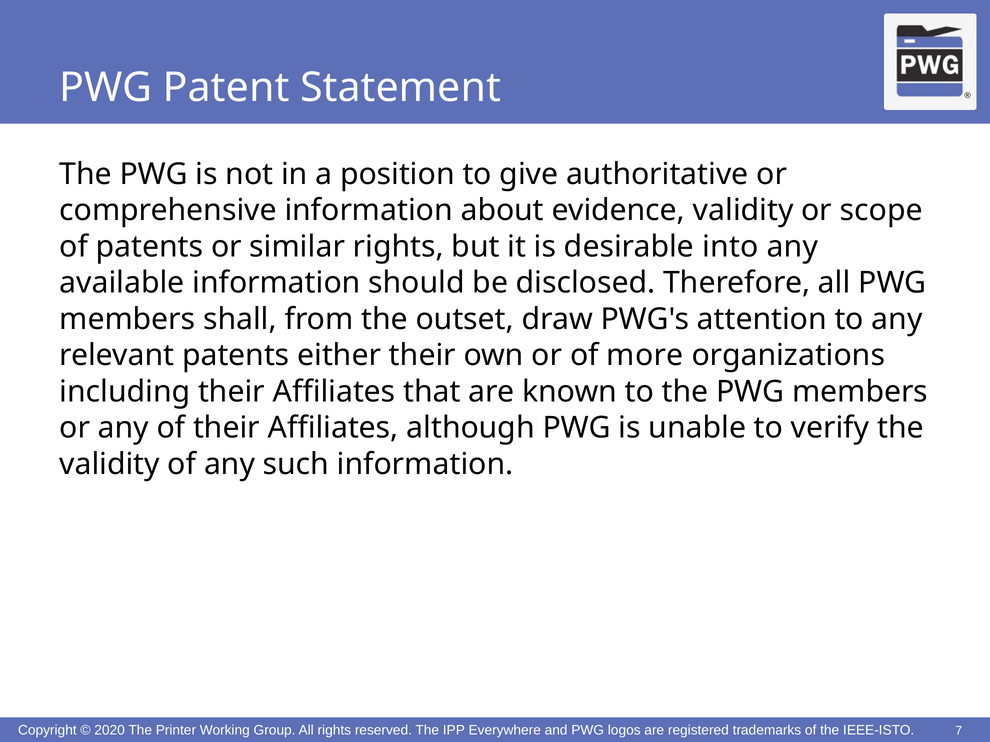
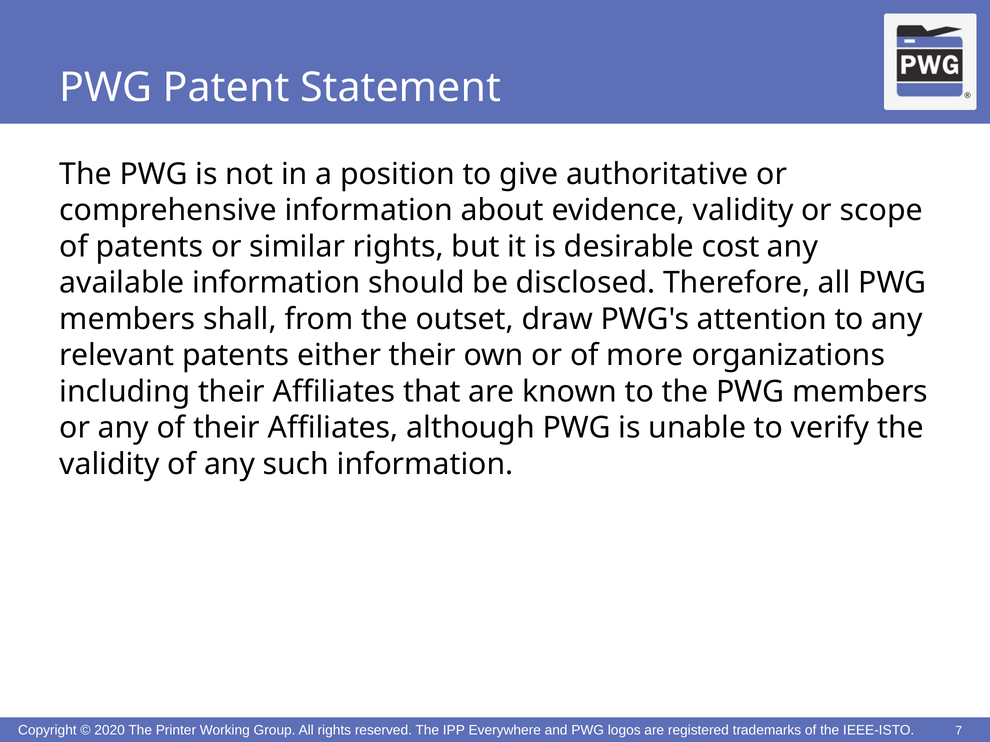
into: into -> cost
